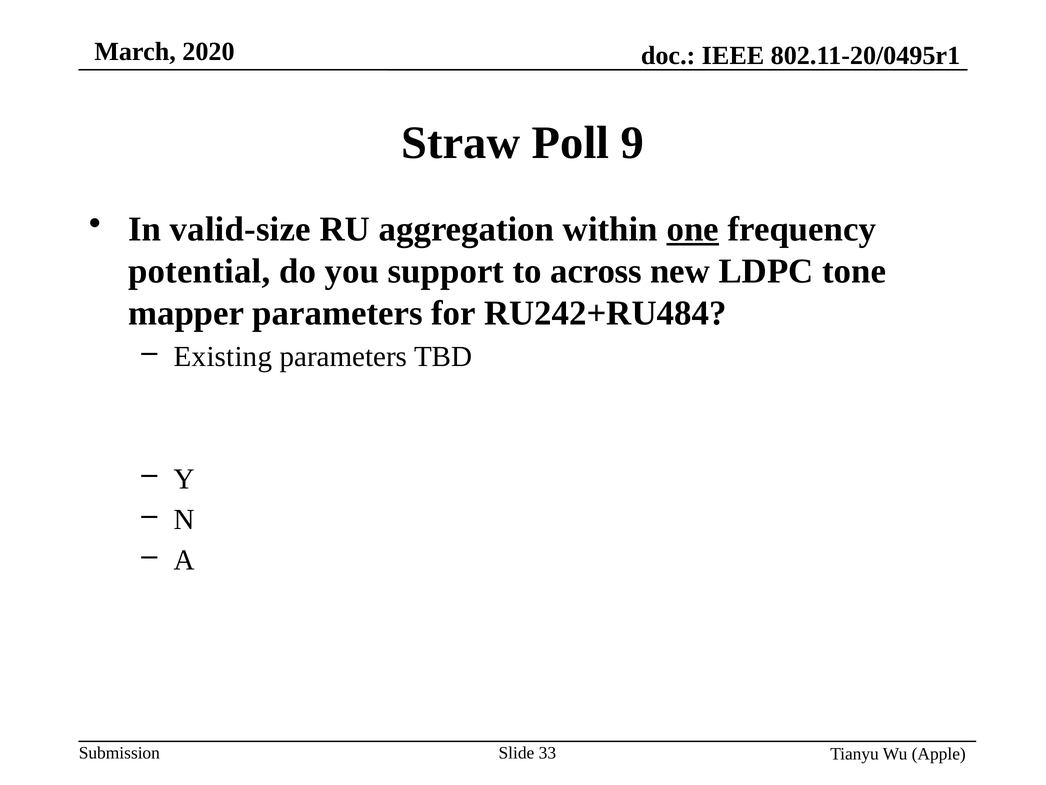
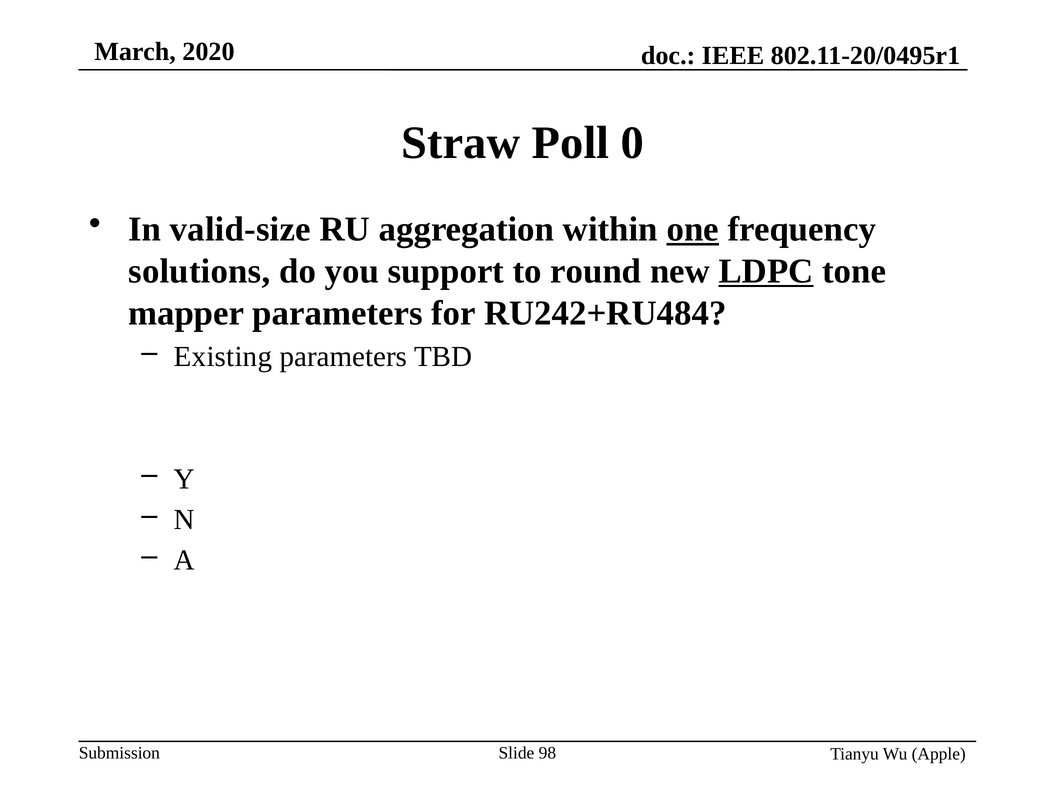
9: 9 -> 0
potential: potential -> solutions
across: across -> round
LDPC underline: none -> present
33: 33 -> 98
